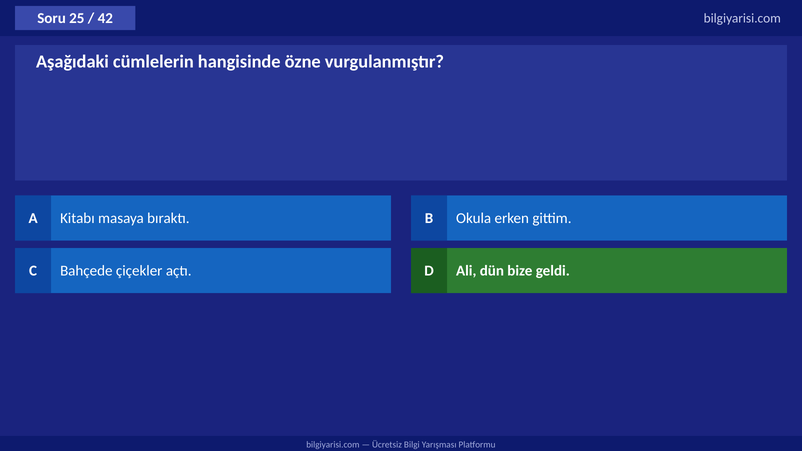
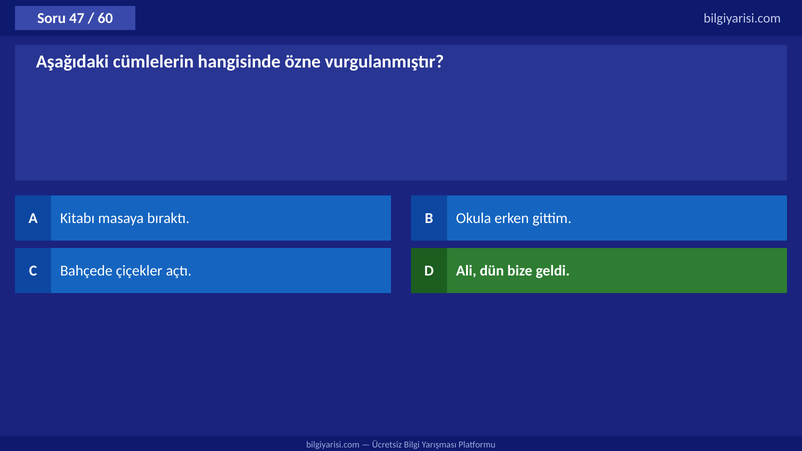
25: 25 -> 47
42: 42 -> 60
